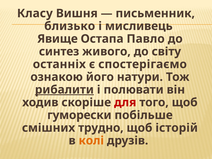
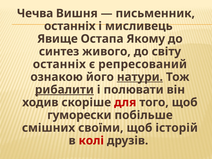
Класу: Класу -> Чечва
близько at (70, 26): близько -> останніх
Павло: Павло -> Якому
спостерігаємо: спостерігаємо -> репресований
натури underline: none -> present
трудно: трудно -> своїми
колі colour: orange -> red
